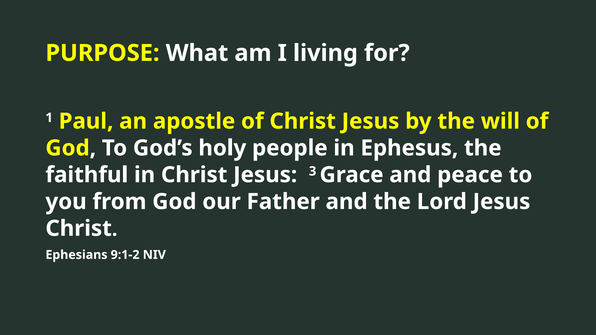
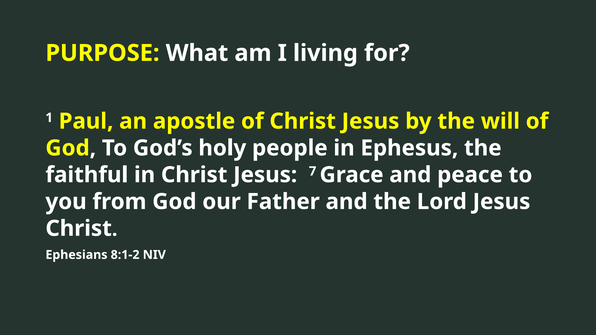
3: 3 -> 7
9:1-2: 9:1-2 -> 8:1-2
